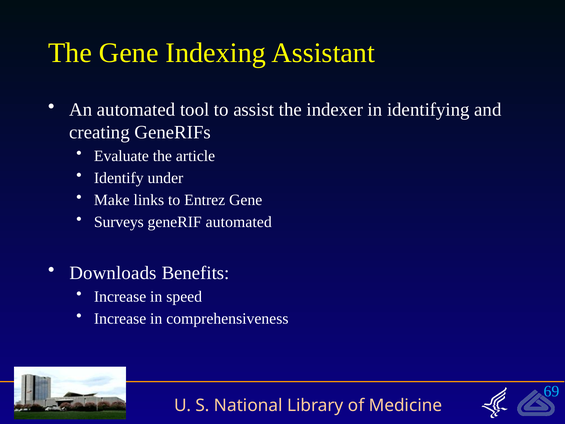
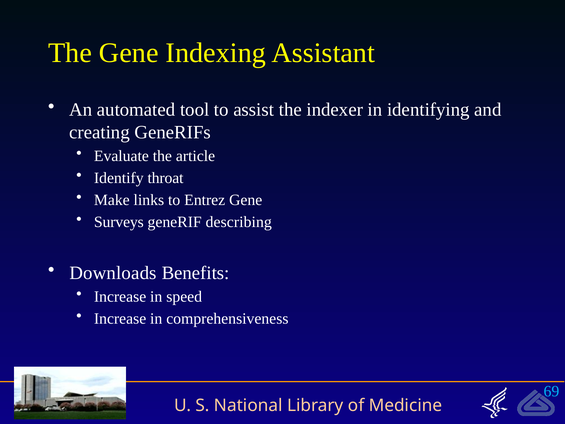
under: under -> throat
geneRIF automated: automated -> describing
